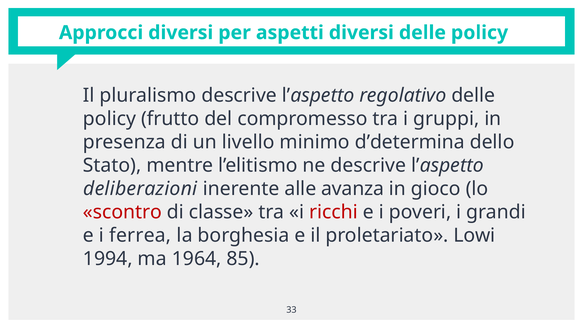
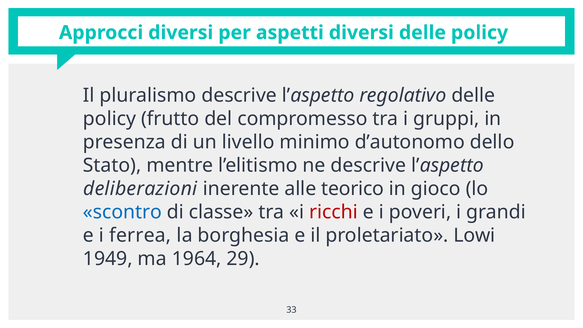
d’determina: d’determina -> d’autonomo
avanza: avanza -> teorico
scontro colour: red -> blue
1994: 1994 -> 1949
85: 85 -> 29
